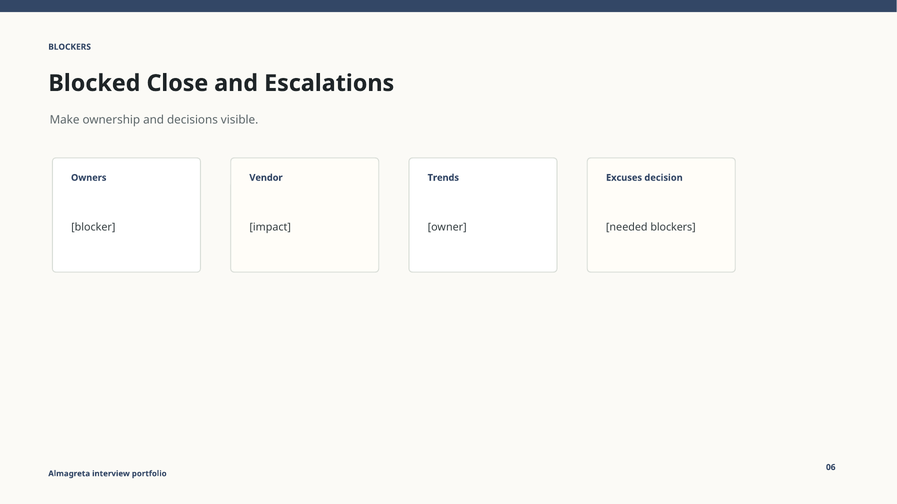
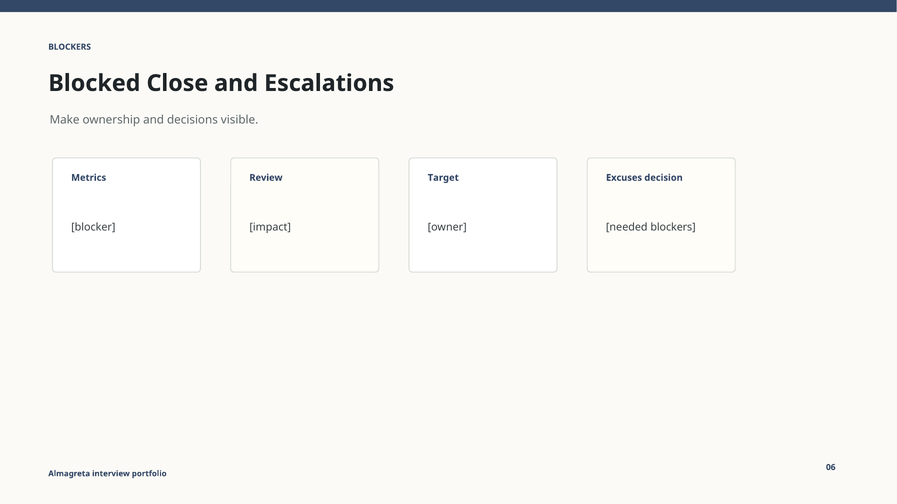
Owners: Owners -> Metrics
Vendor: Vendor -> Review
Trends: Trends -> Target
